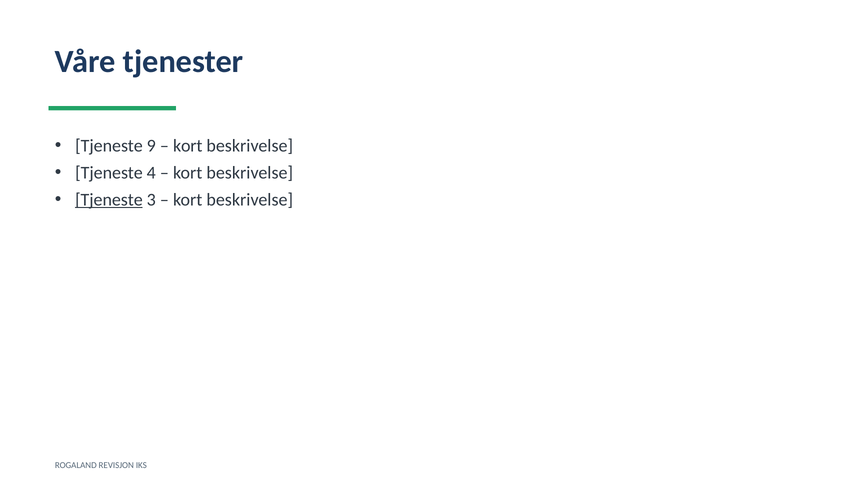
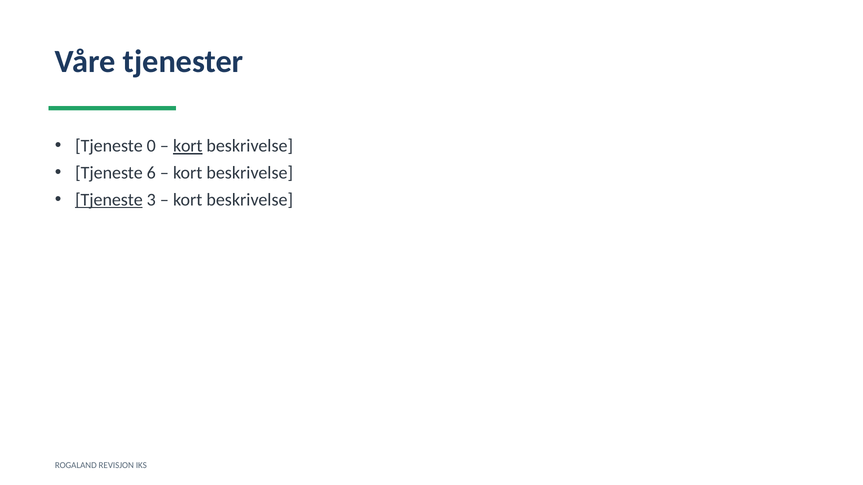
9: 9 -> 0
kort at (188, 146) underline: none -> present
4: 4 -> 6
